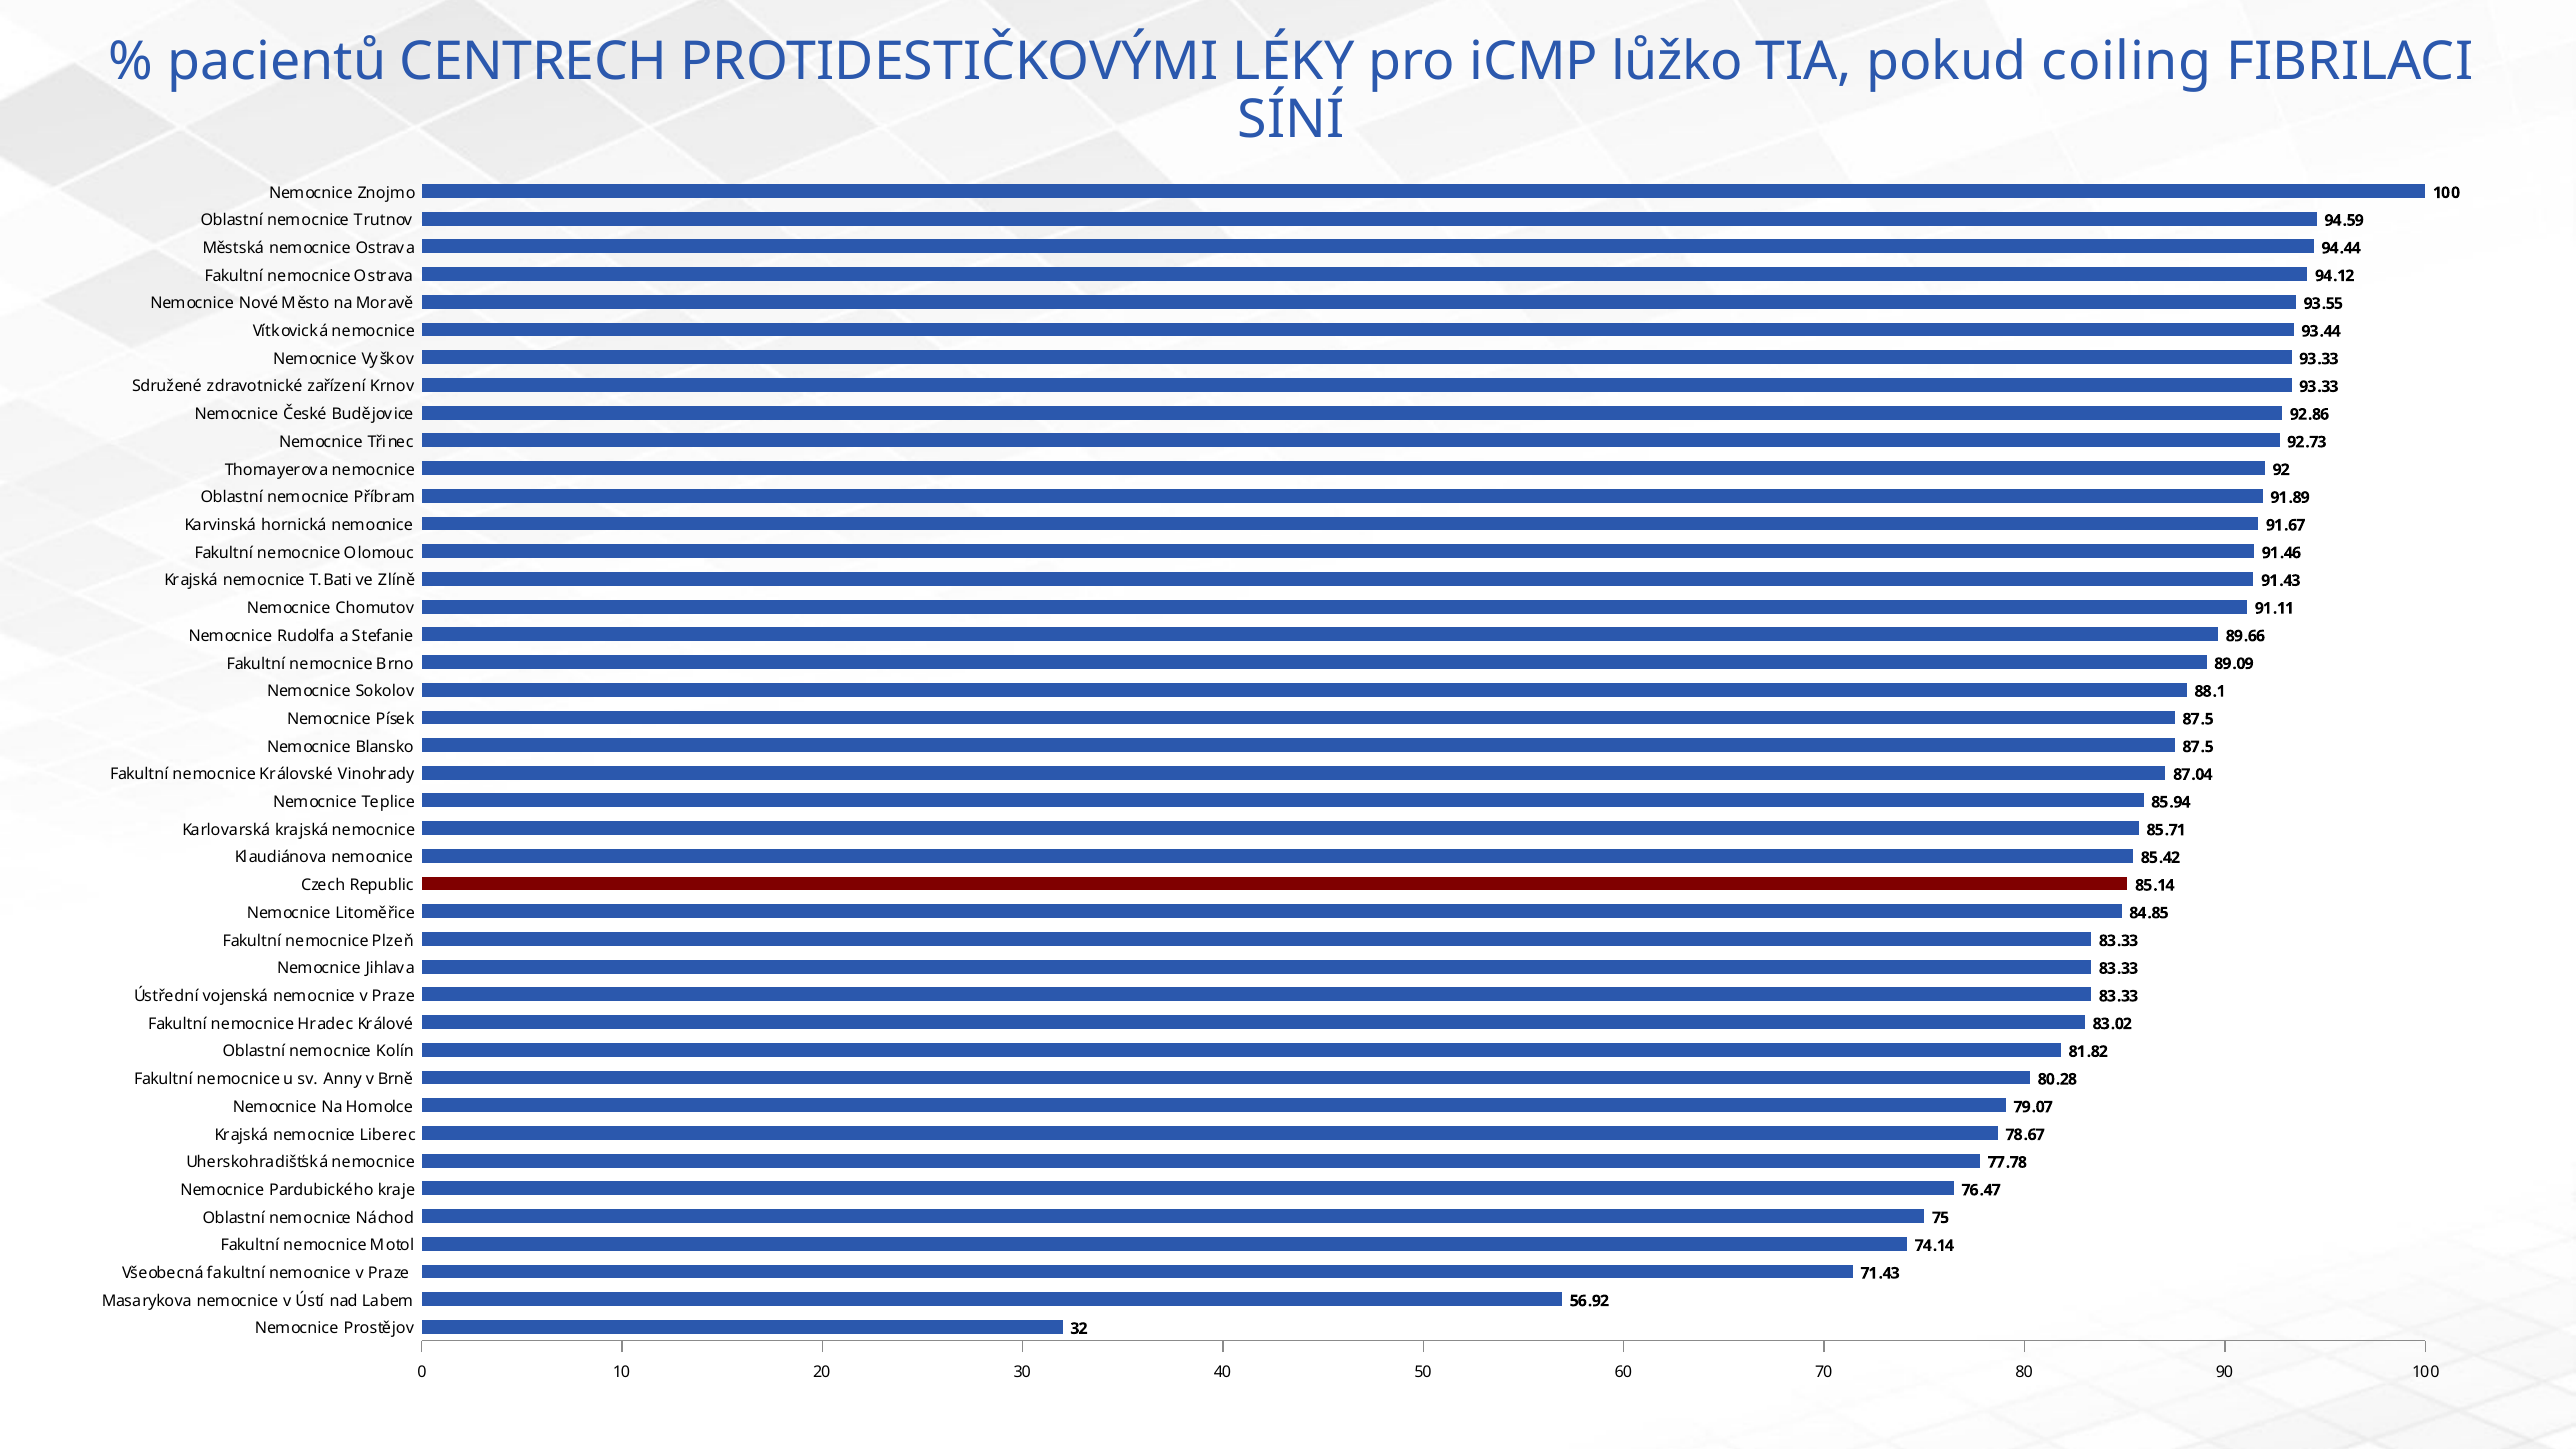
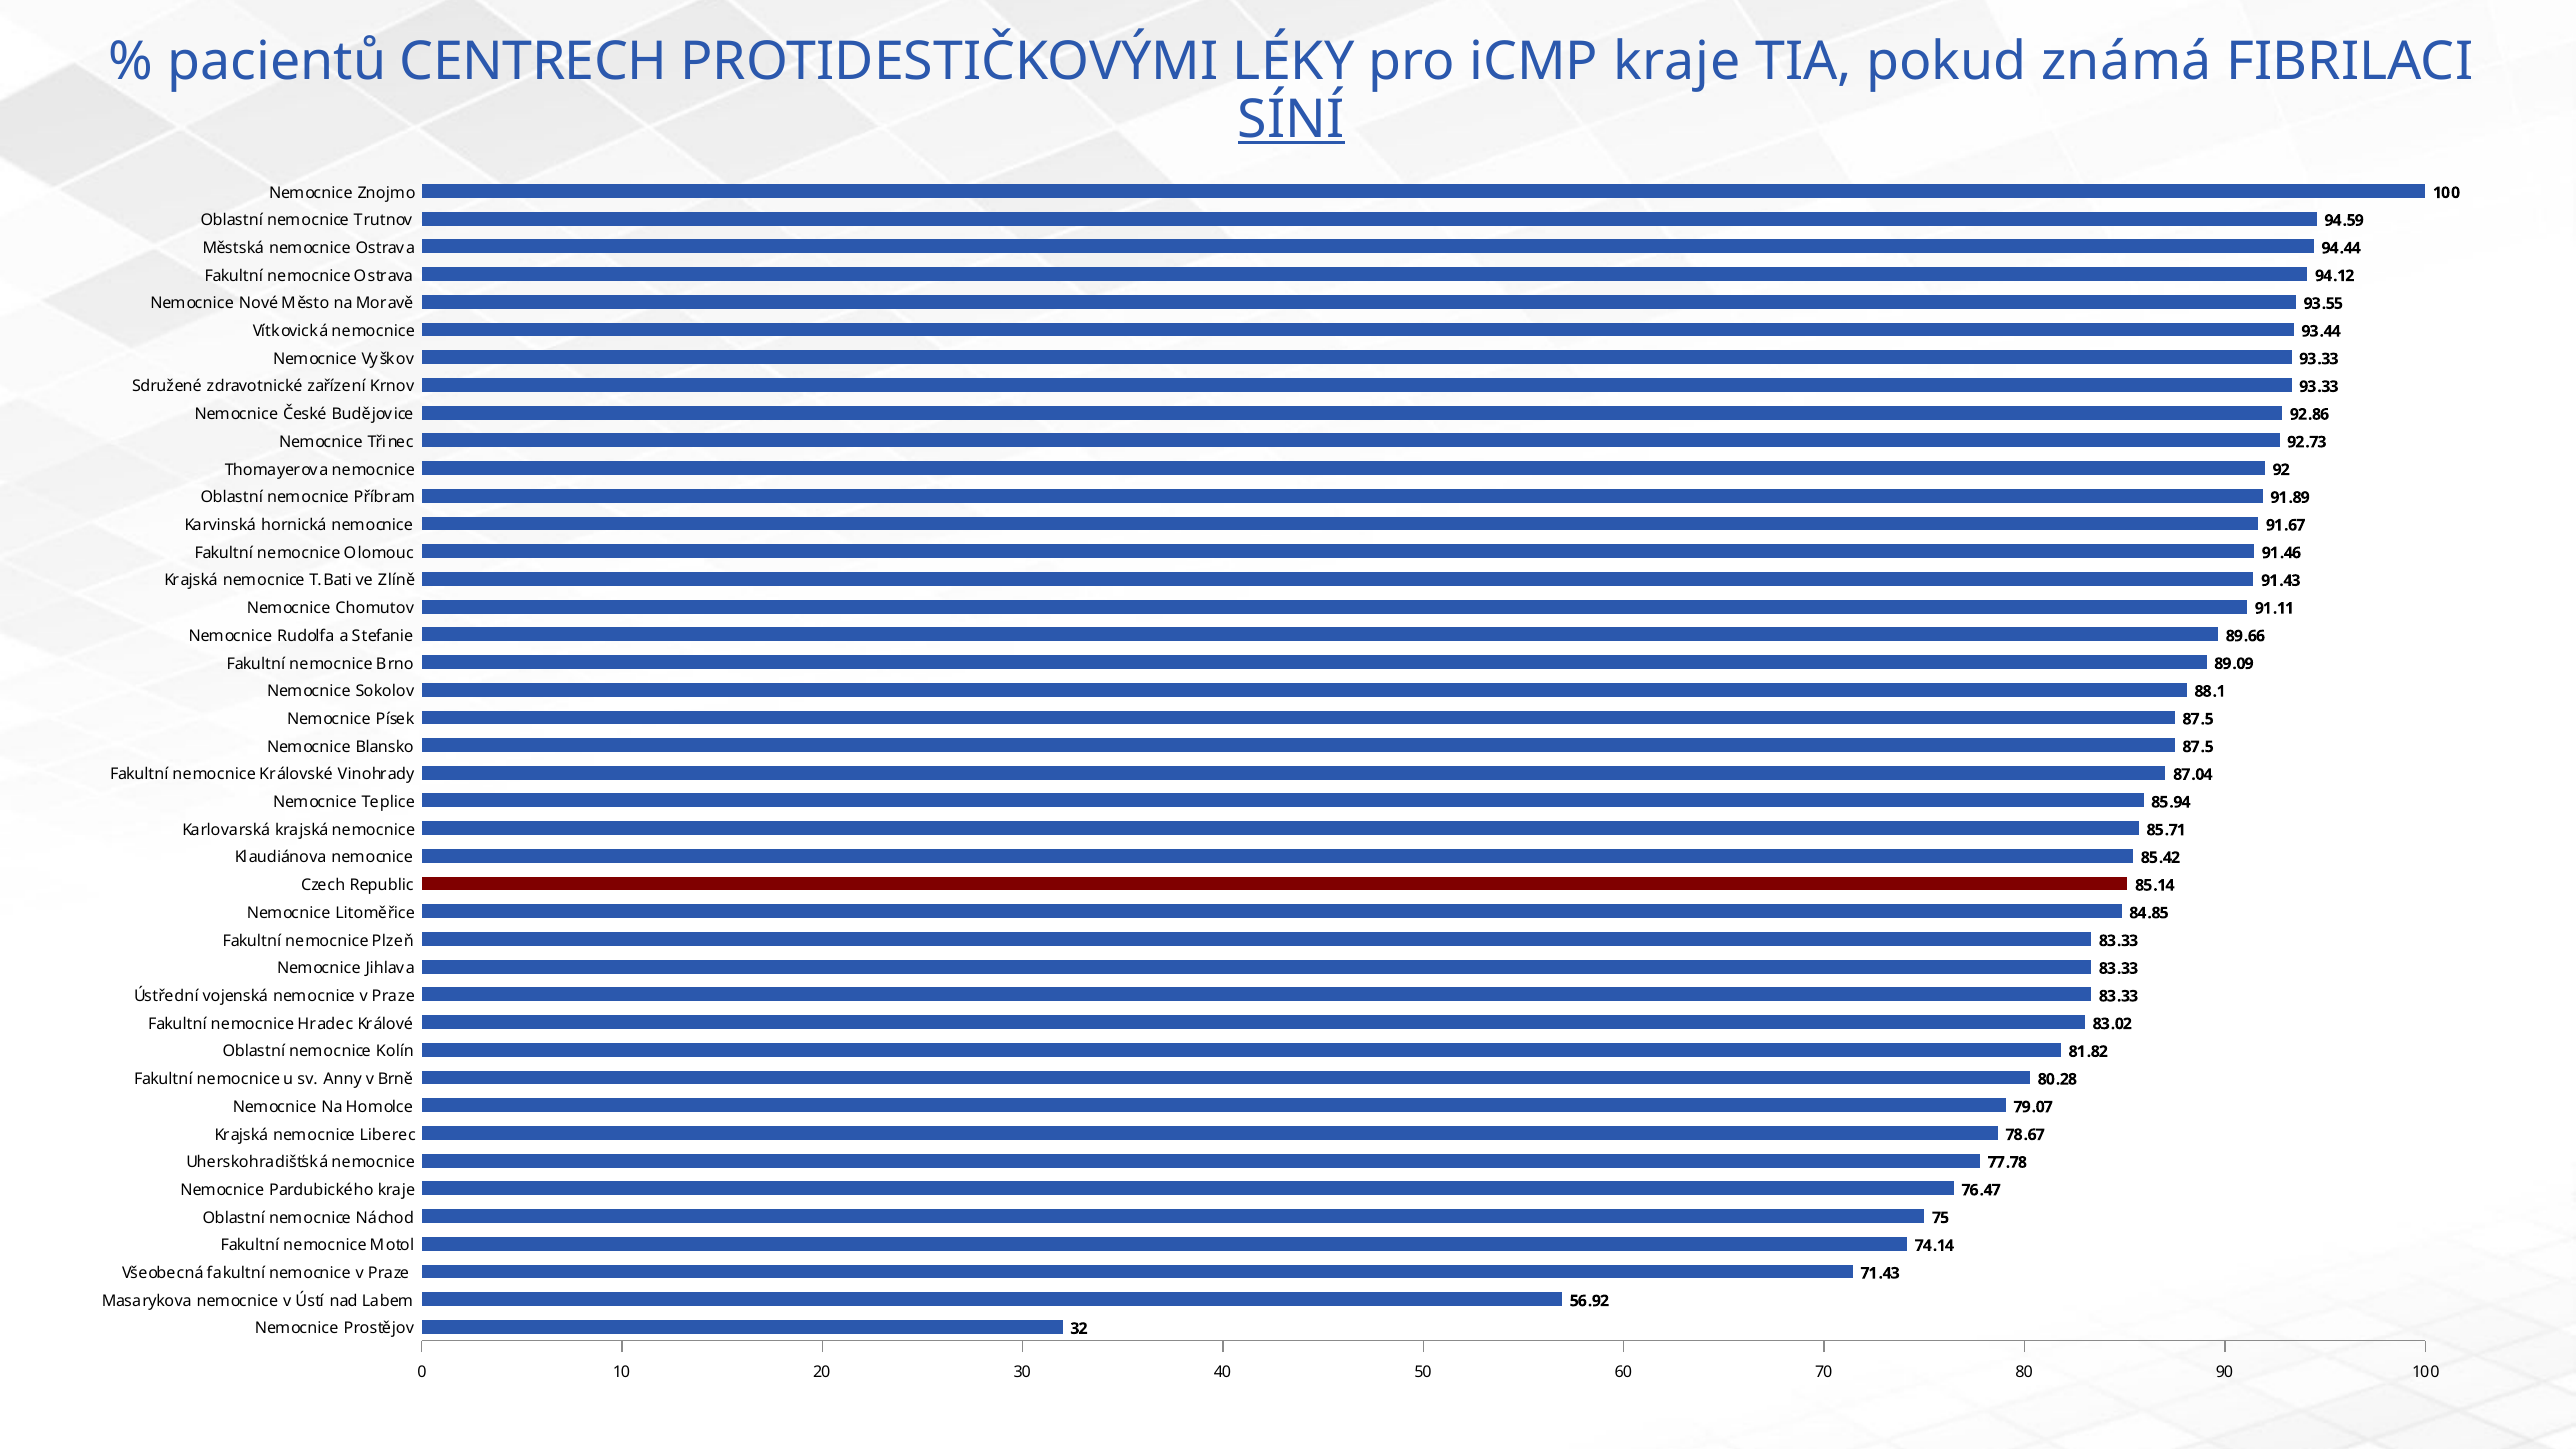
iCMP lůžko: lůžko -> kraje
coiling: coiling -> známá
SÍNÍ underline: none -> present
